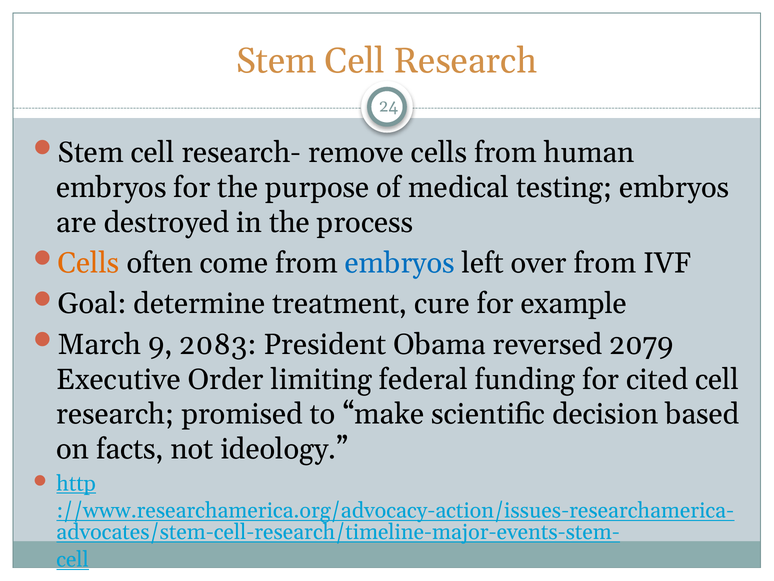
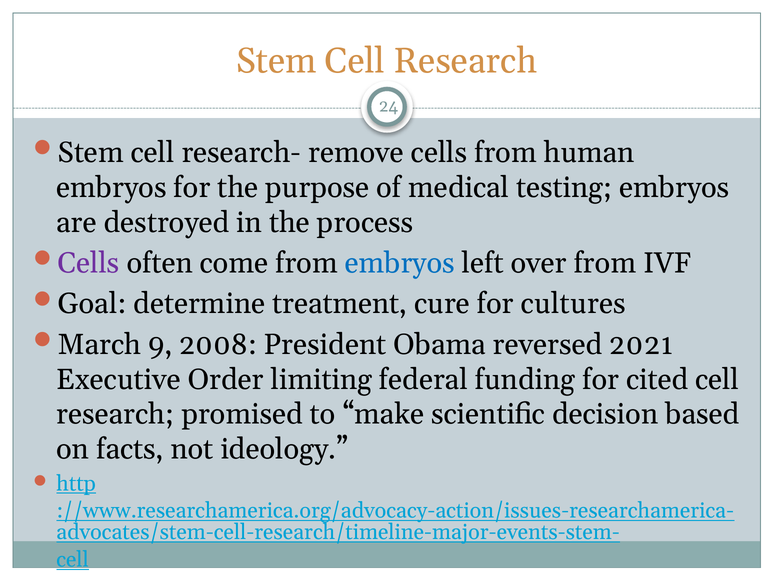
Cells at (89, 263) colour: orange -> purple
example: example -> cultures
2083: 2083 -> 2008
2079: 2079 -> 2021
